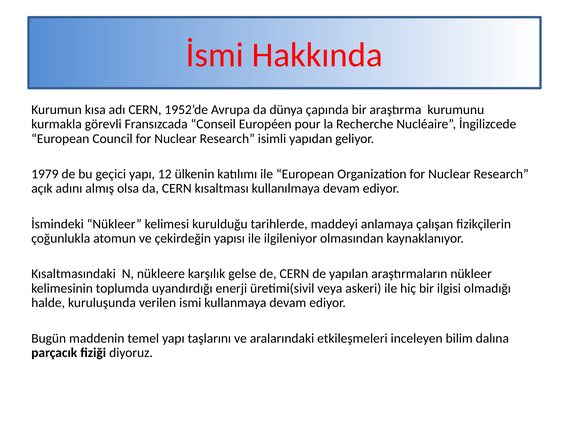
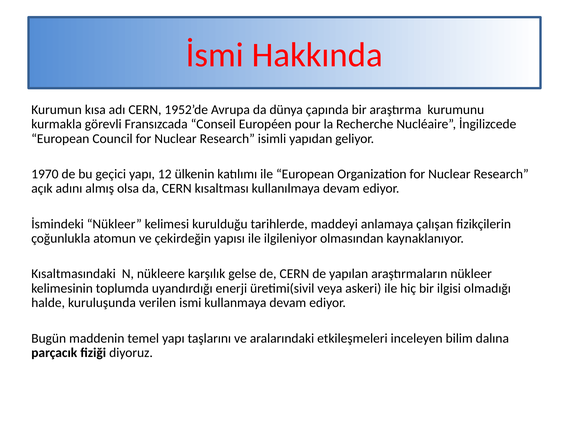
1979: 1979 -> 1970
